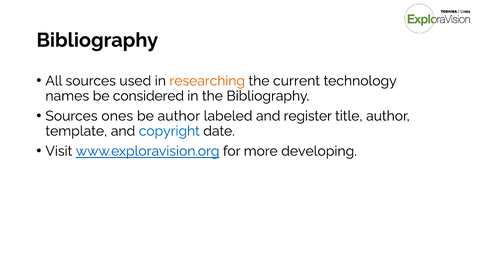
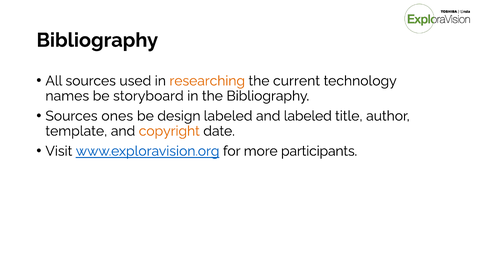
considered: considered -> storyboard
be author: author -> design
and register: register -> labeled
copyright colour: blue -> orange
developing: developing -> participants
